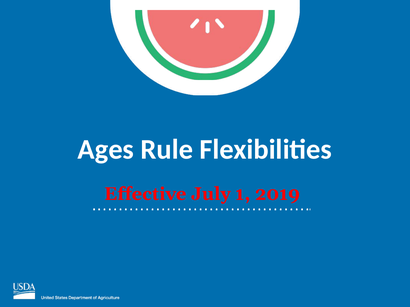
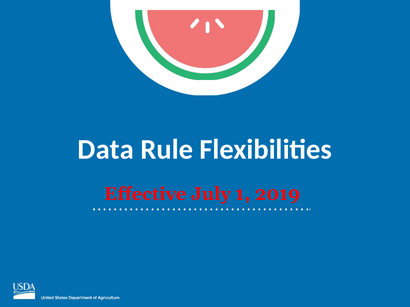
Ages: Ages -> Data
